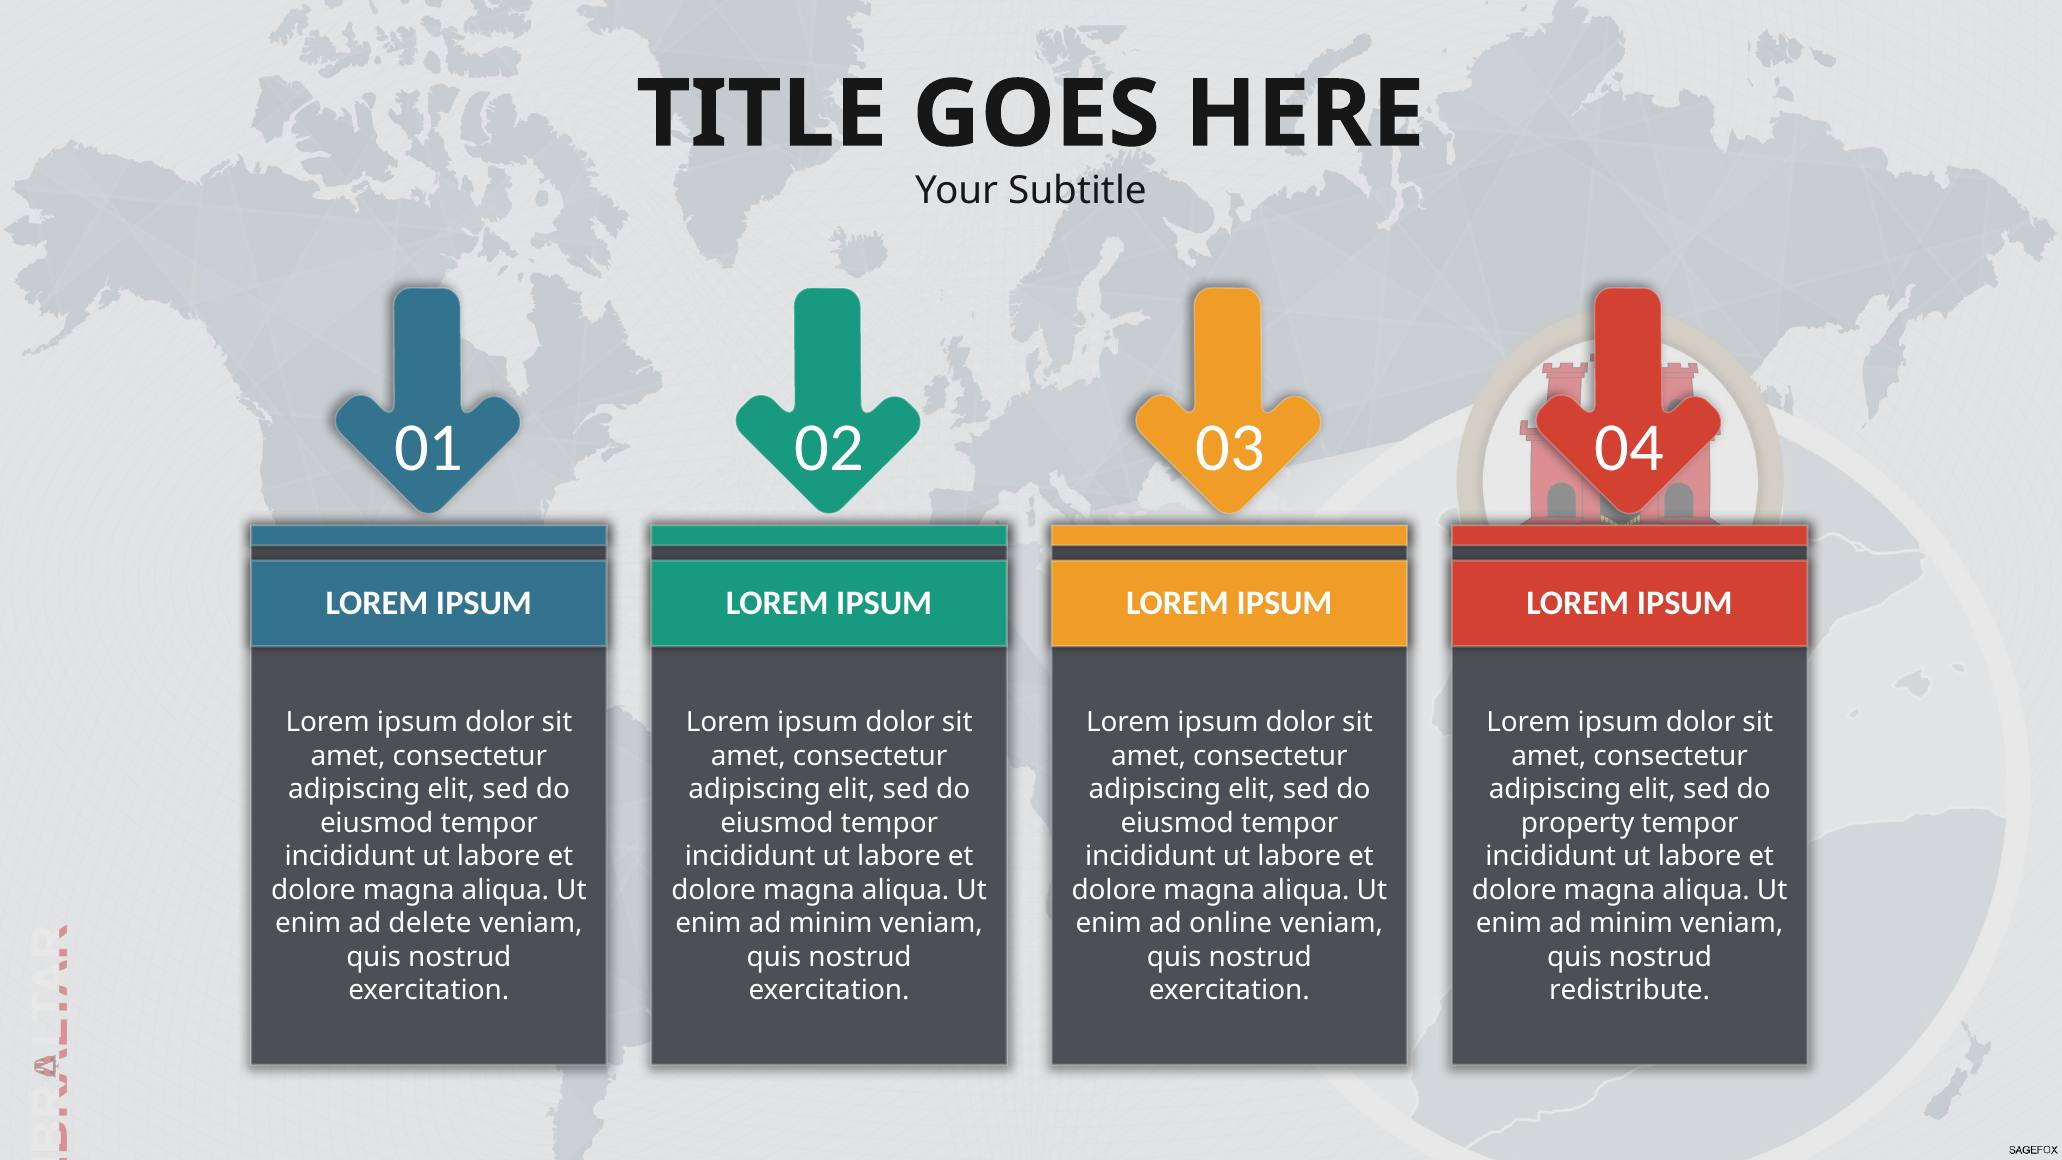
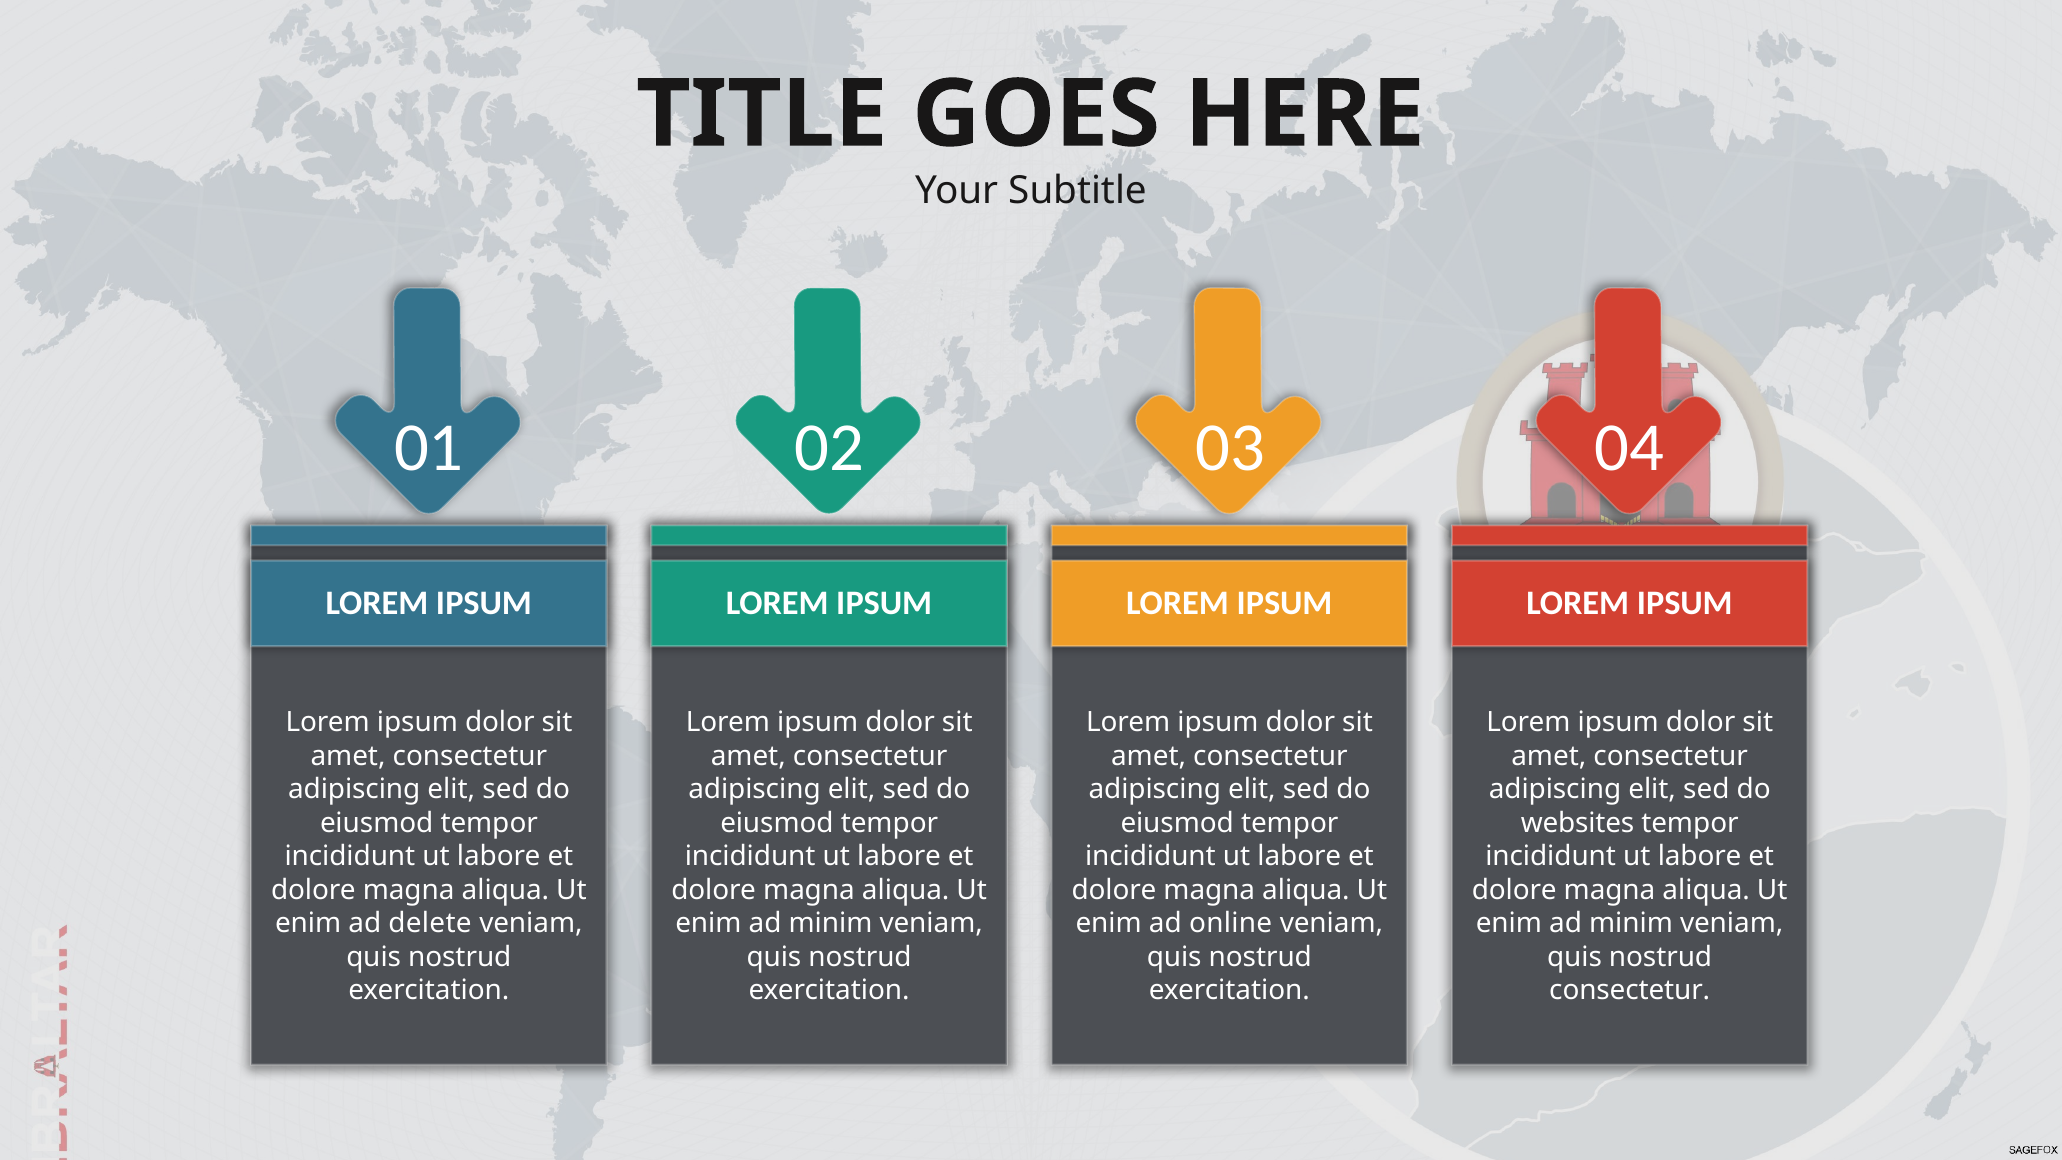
property: property -> websites
redistribute at (1630, 991): redistribute -> consectetur
